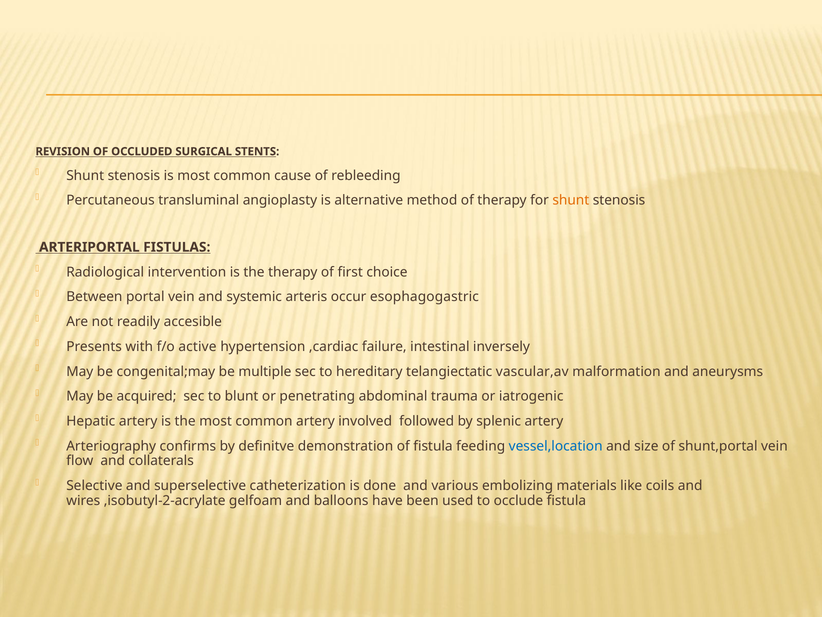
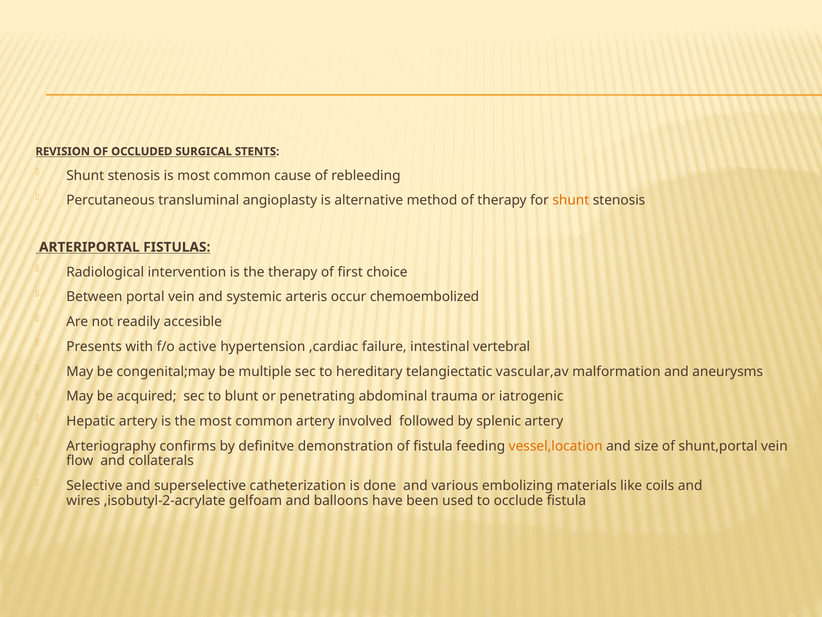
esophagogastric: esophagogastric -> chemoembolized
inversely: inversely -> vertebral
vessel,location colour: blue -> orange
